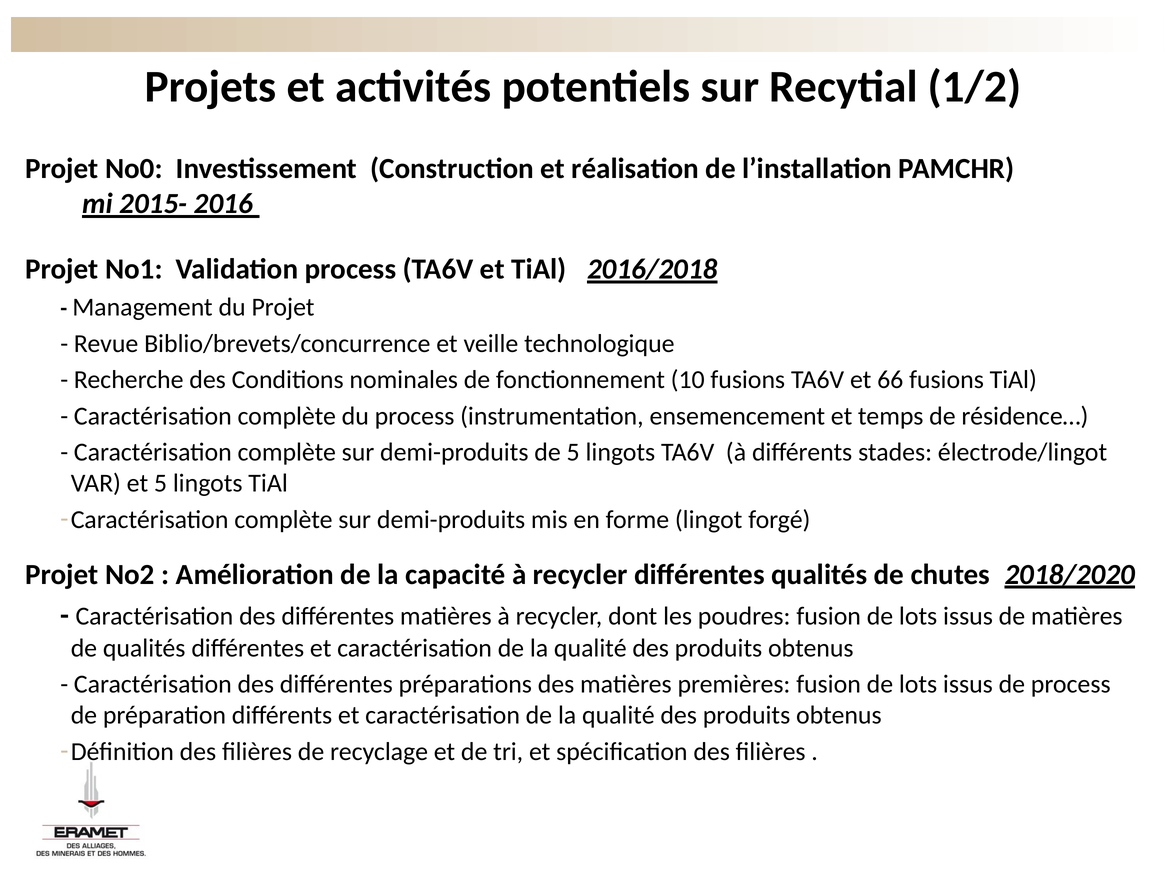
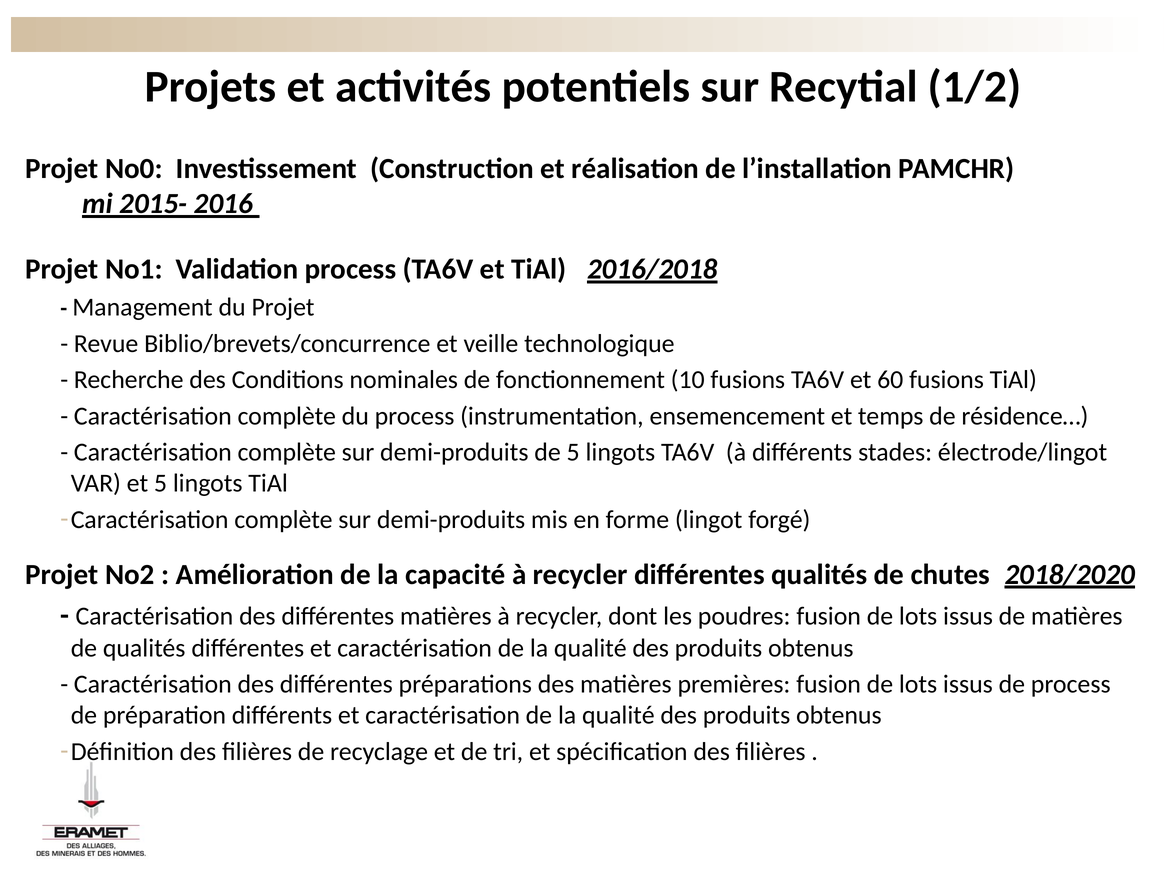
66: 66 -> 60
